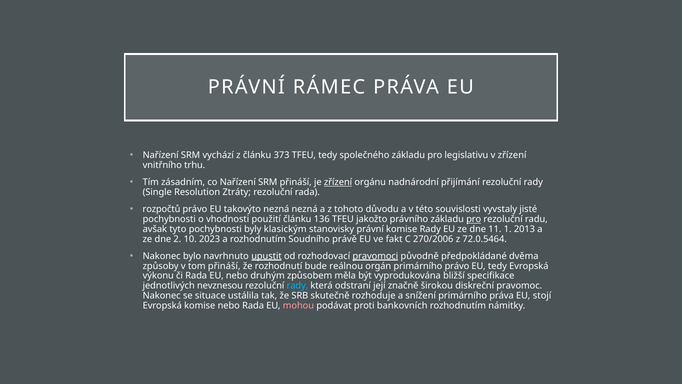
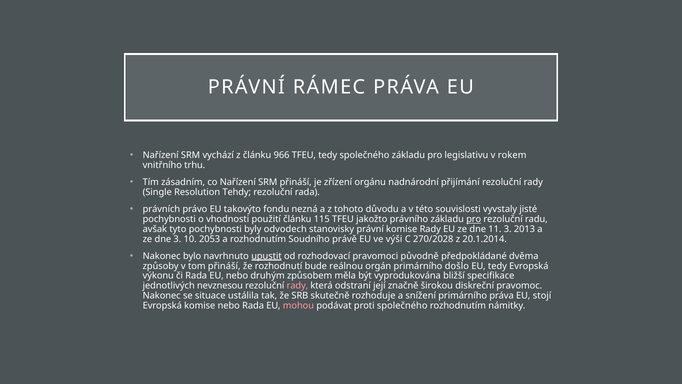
373: 373 -> 966
v zřízení: zřízení -> rokem
zřízení at (338, 182) underline: present -> none
Ztráty: Ztráty -> Tehdy
rozpočtů: rozpočtů -> právních
takovýto nezná: nezná -> fondu
136: 136 -> 115
klasickým: klasickým -> odvodech
11 1: 1 -> 3
dne 2: 2 -> 3
2023: 2023 -> 2053
fakt: fakt -> výši
270/2006: 270/2006 -> 270/2028
72.0.5464: 72.0.5464 -> 20.1.2014
pravomoci underline: present -> none
primárního právo: právo -> došlo
rady at (297, 286) colour: light blue -> pink
proti bankovních: bankovních -> společného
